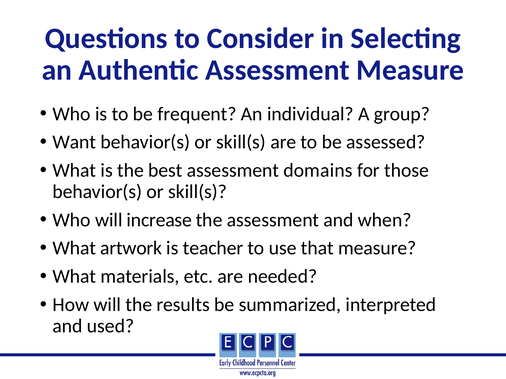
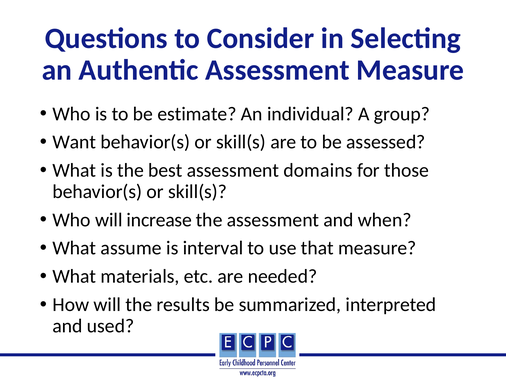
frequent: frequent -> estimate
artwork: artwork -> assume
teacher: teacher -> interval
